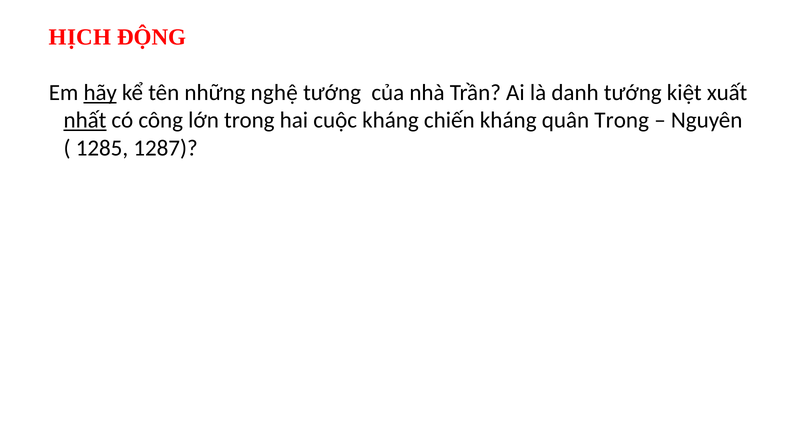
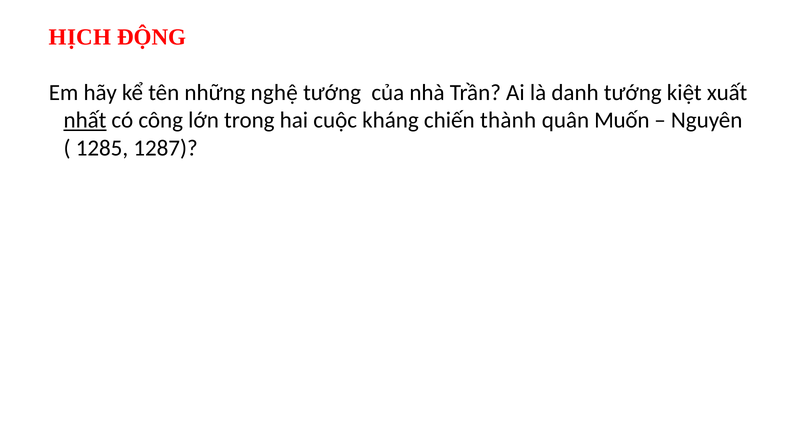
hãy underline: present -> none
chiến kháng: kháng -> thành
quân Trong: Trong -> Muốn
